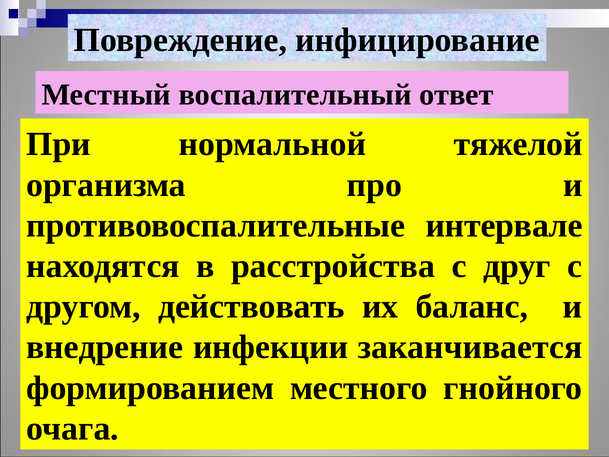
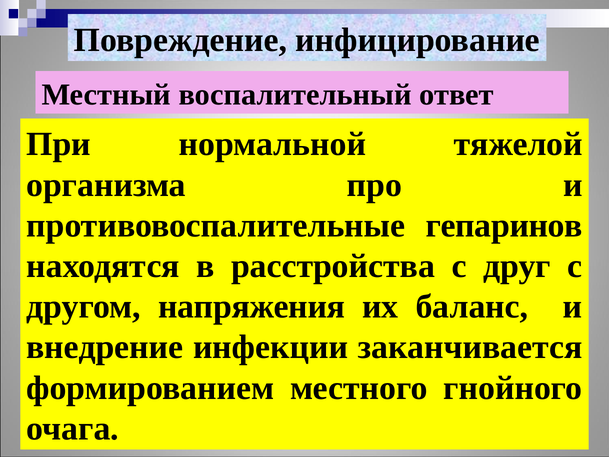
интервале: интервале -> гепаринов
действовать: действовать -> напряжения
